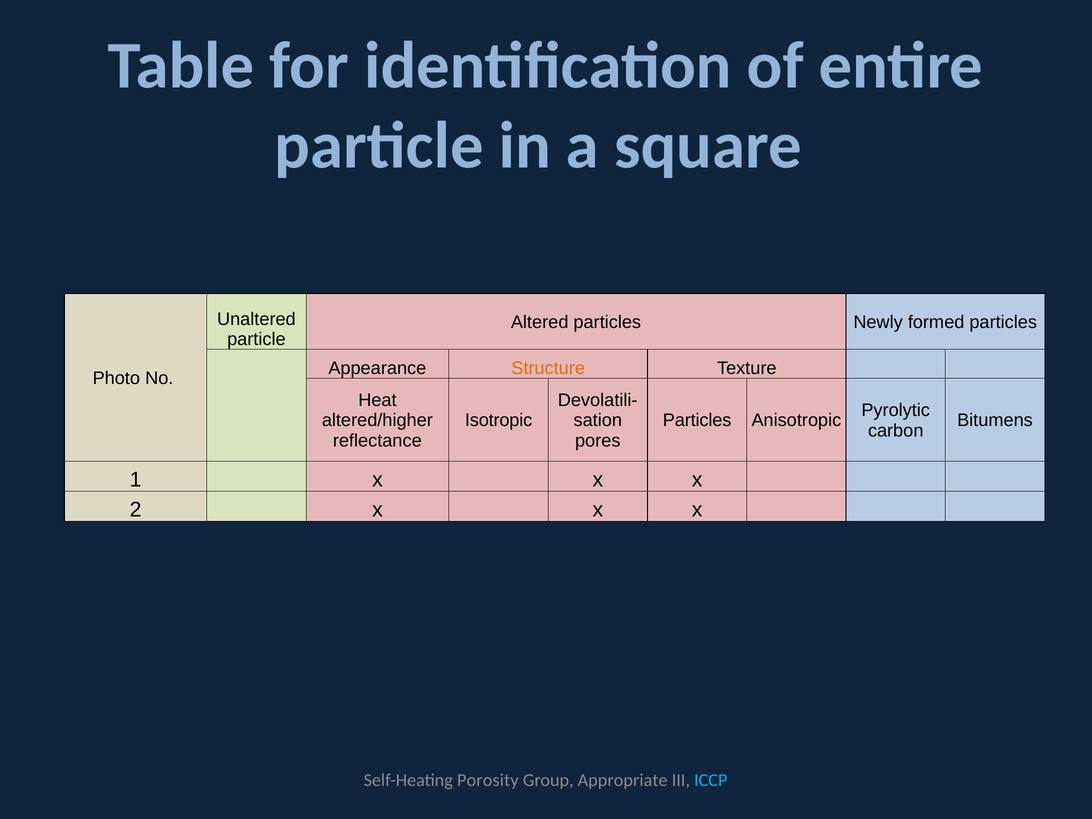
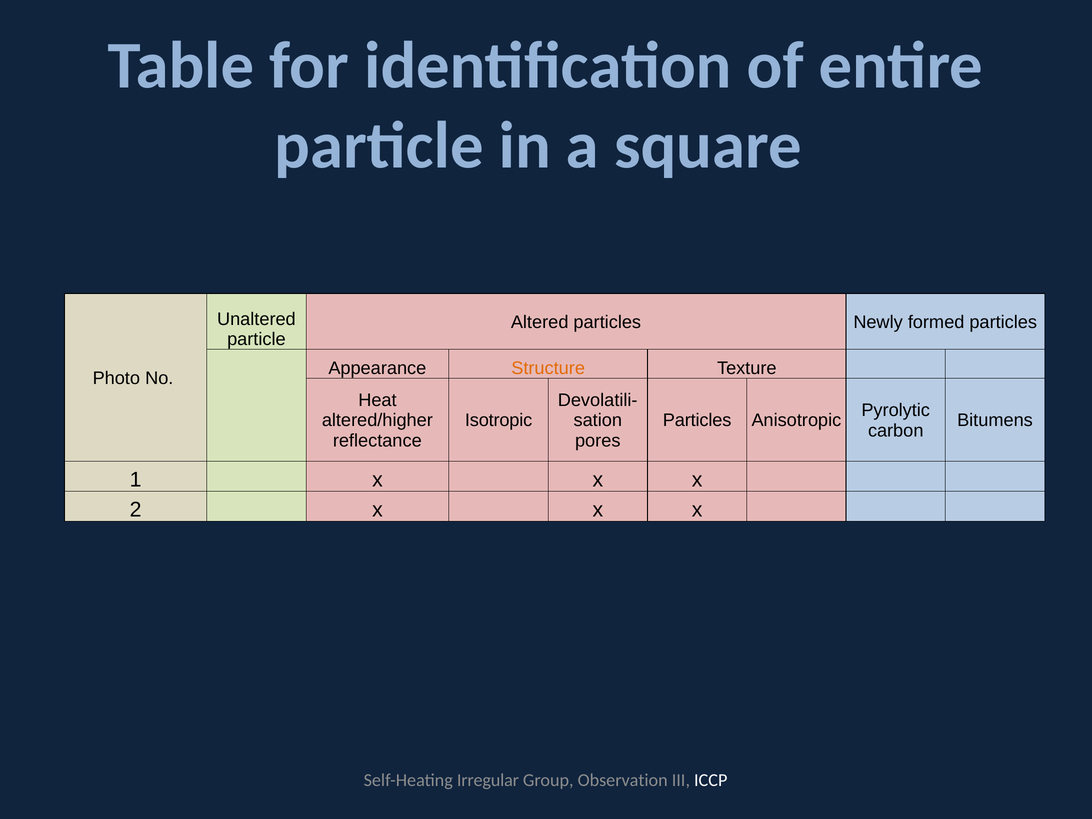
Porosity: Porosity -> Irregular
Appropriate: Appropriate -> Observation
ICCP colour: light blue -> white
